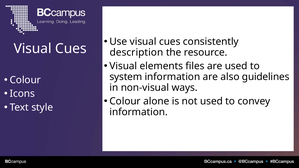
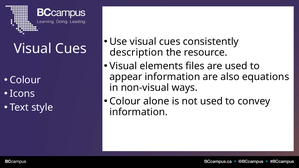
system: system -> appear
guidelines: guidelines -> equations
